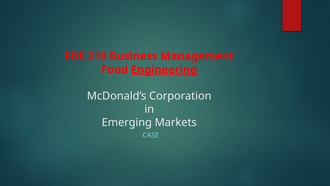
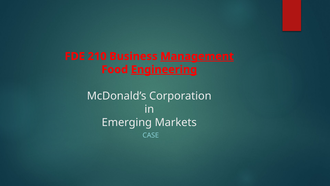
Management underline: none -> present
